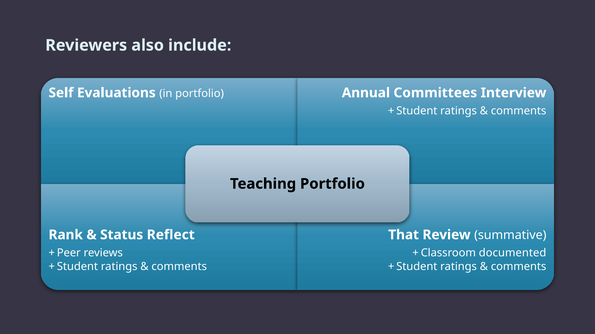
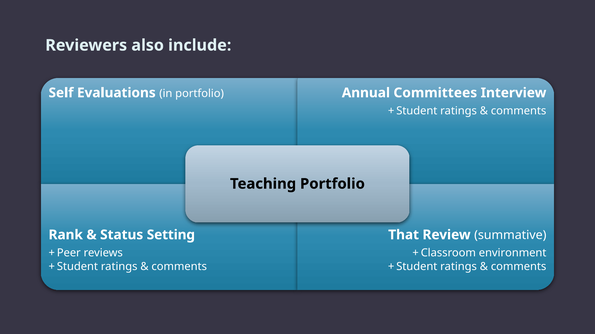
Reflect: Reflect -> Setting
documented: documented -> environment
